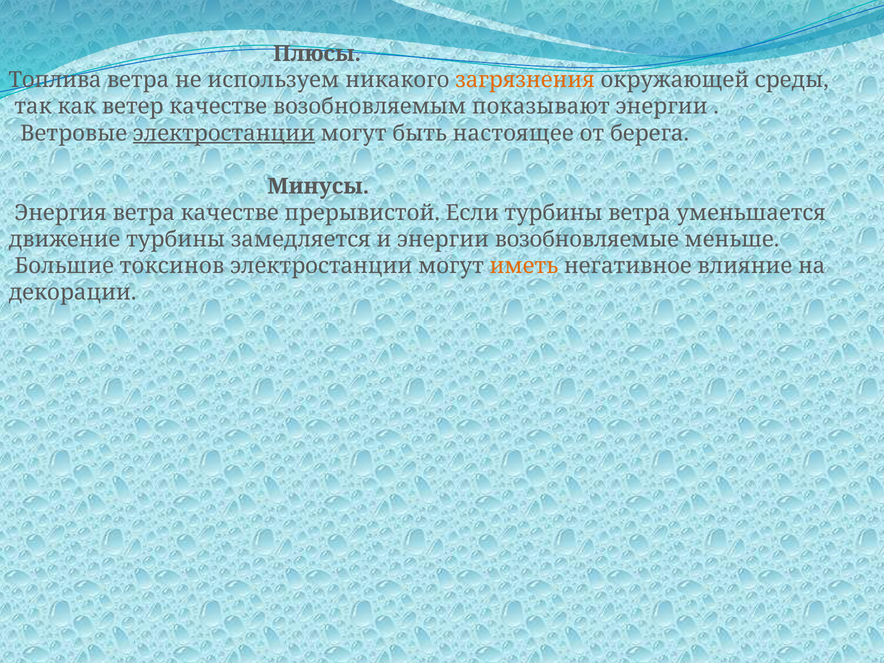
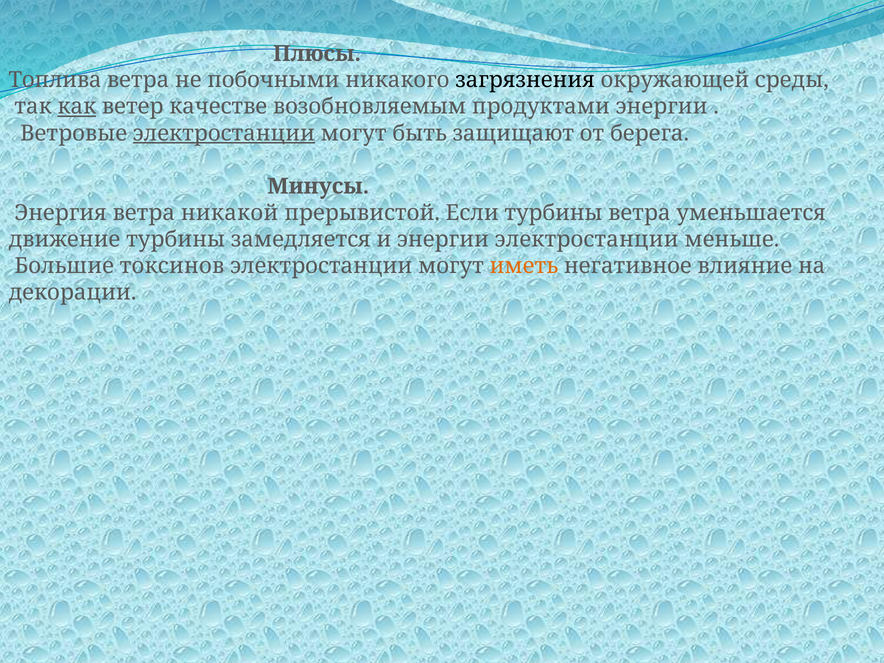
используем: используем -> побочными
загрязнения colour: orange -> black
как underline: none -> present
показывают: показывают -> продуктами
настоящее: настоящее -> защищают
ветра качестве: качестве -> никакой
энергии возобновляемые: возобновляемые -> электростанции
